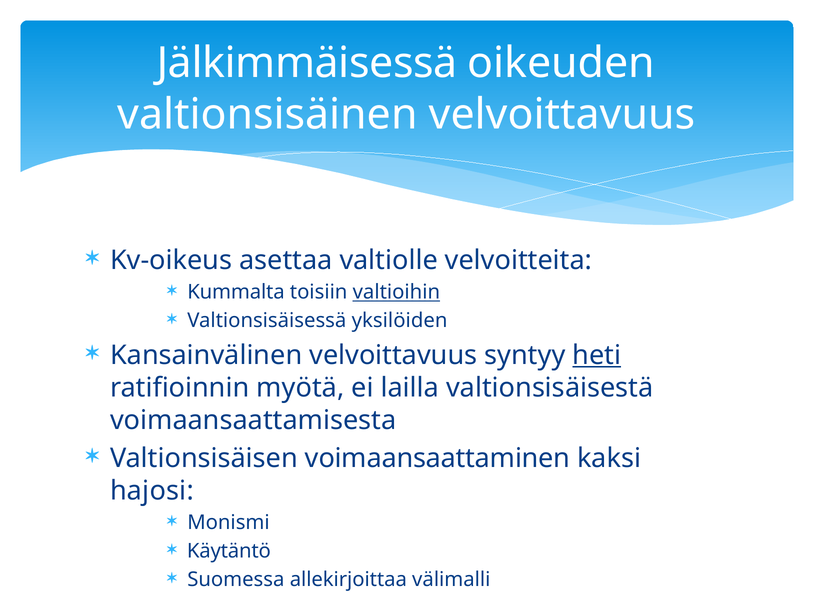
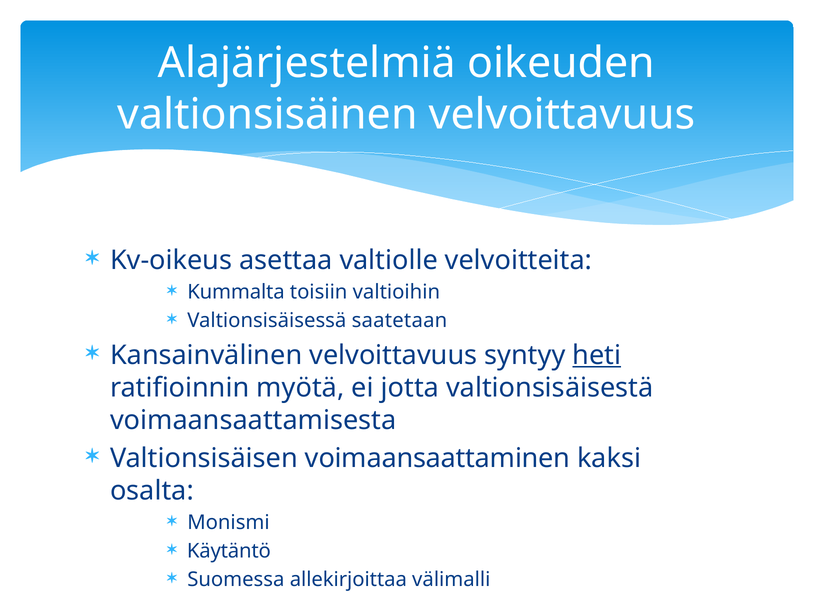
Jälkimmäisessä: Jälkimmäisessä -> Alajärjestelmiä
valtioihin underline: present -> none
yksilöiden: yksilöiden -> saatetaan
lailla: lailla -> jotta
hajosi: hajosi -> osalta
